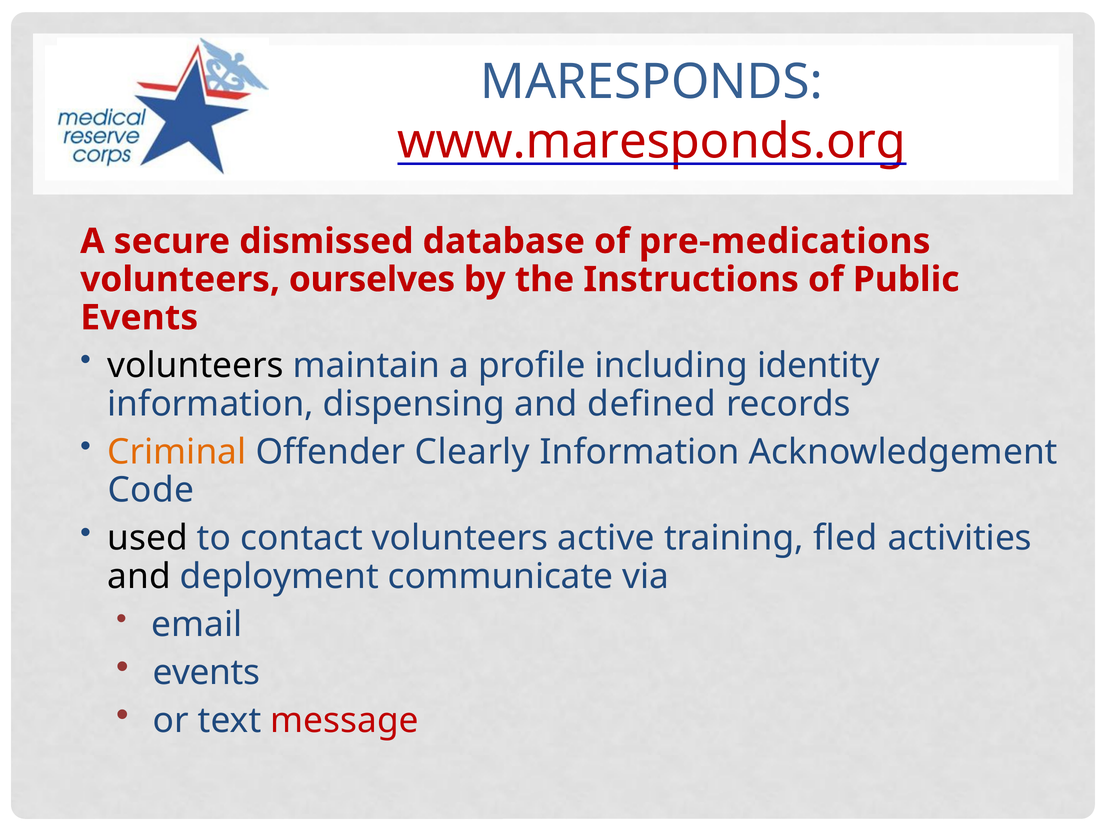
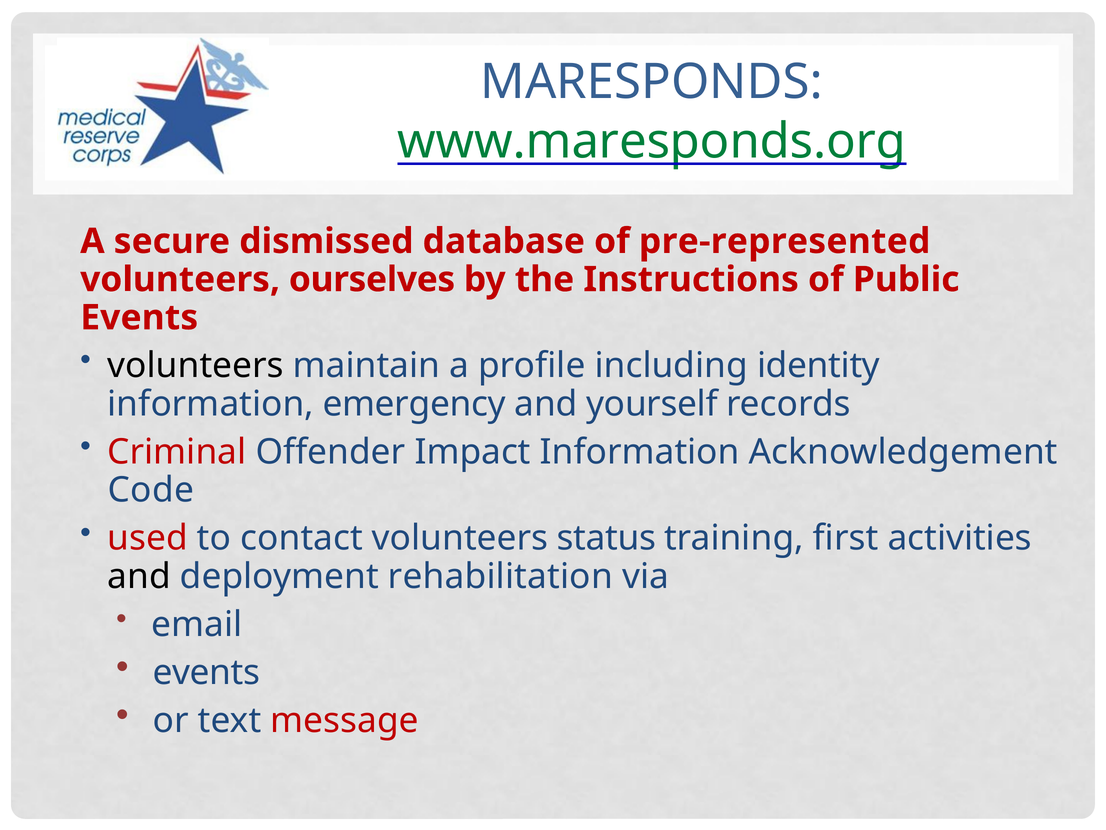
www.maresponds.org colour: red -> green
pre-medications: pre-medications -> pre-represented
dispensing: dispensing -> emergency
defined: defined -> yourself
Criminal colour: orange -> red
Clearly: Clearly -> Impact
used colour: black -> red
active: active -> status
fled: fled -> first
communicate: communicate -> rehabilitation
